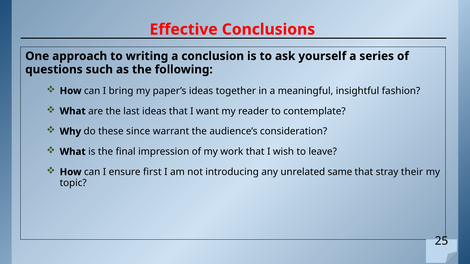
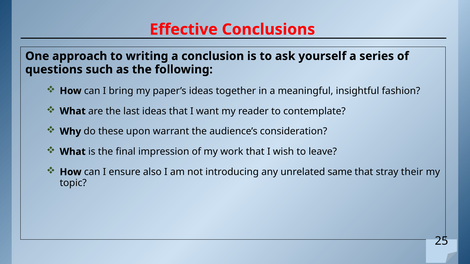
since: since -> upon
first: first -> also
